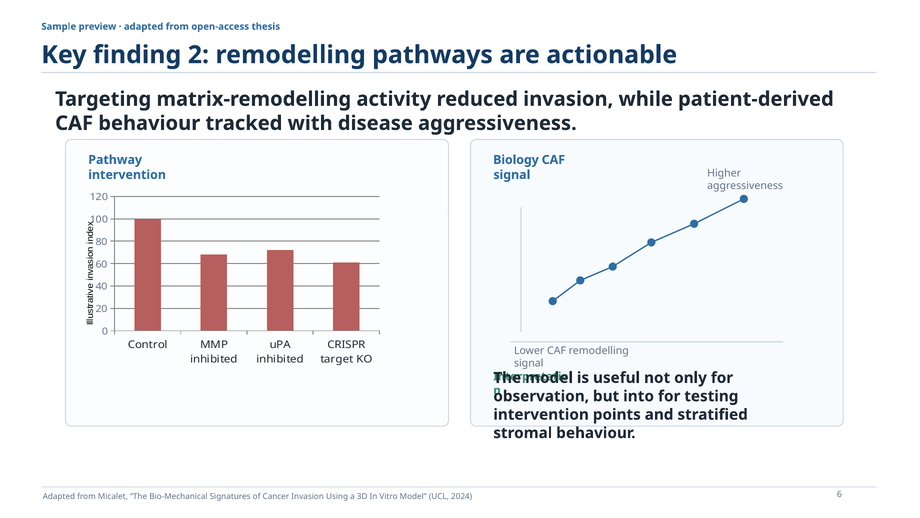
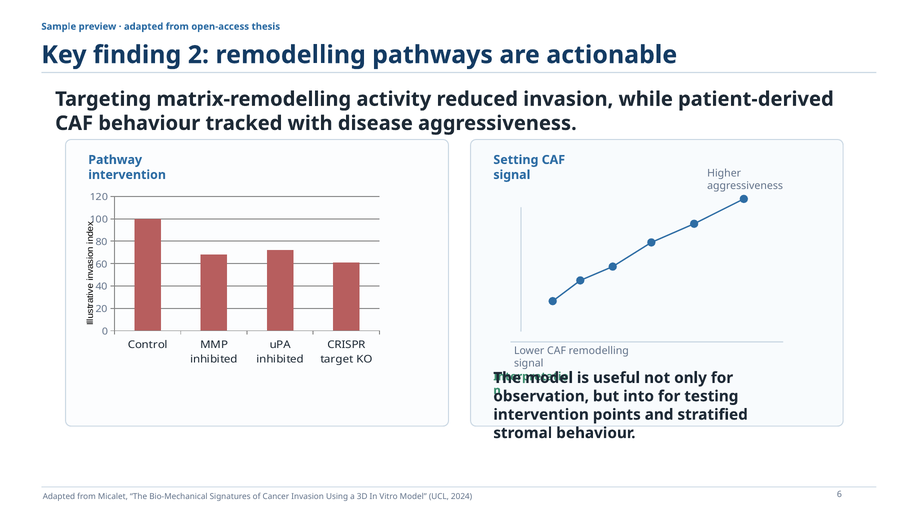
Biology: Biology -> Setting
